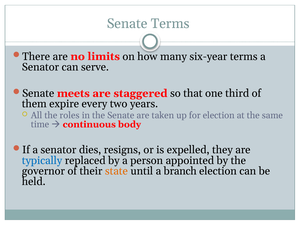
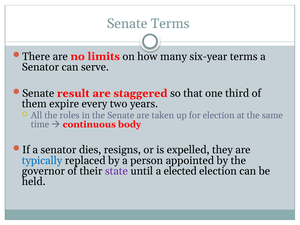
meets: meets -> result
state colour: orange -> purple
branch: branch -> elected
